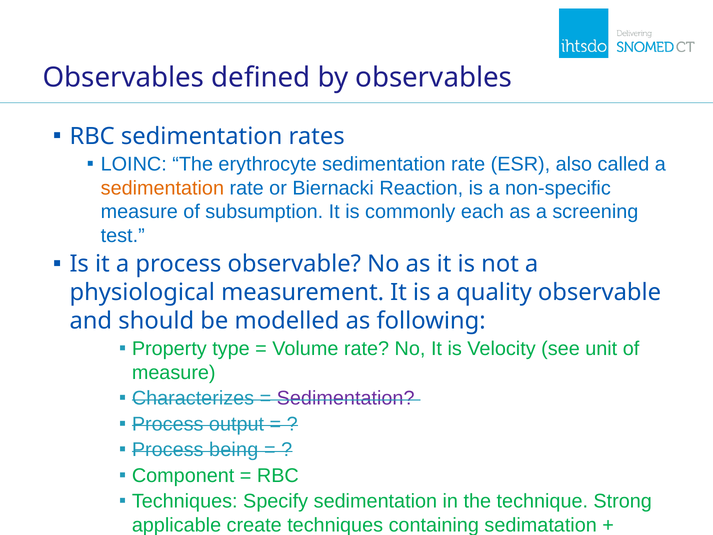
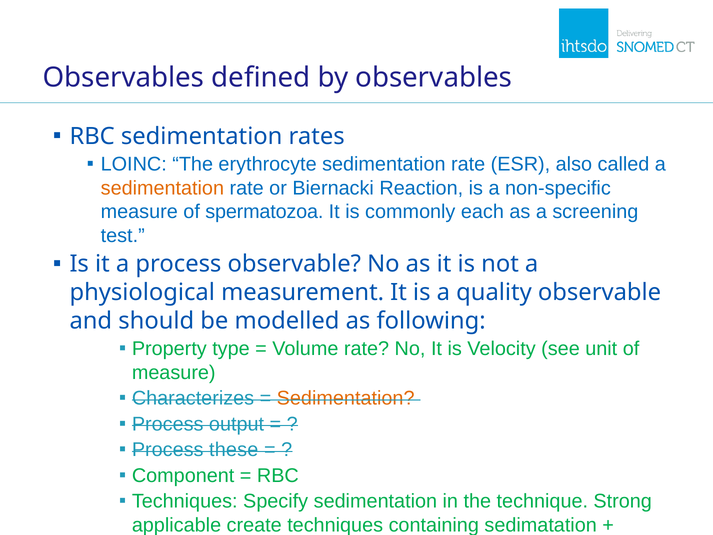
subsumption: subsumption -> spermatozoa
Sedimentation at (346, 398) colour: purple -> orange
Process being: being -> these
